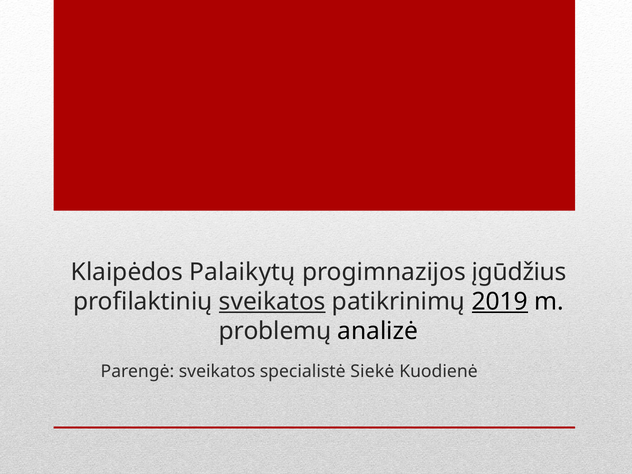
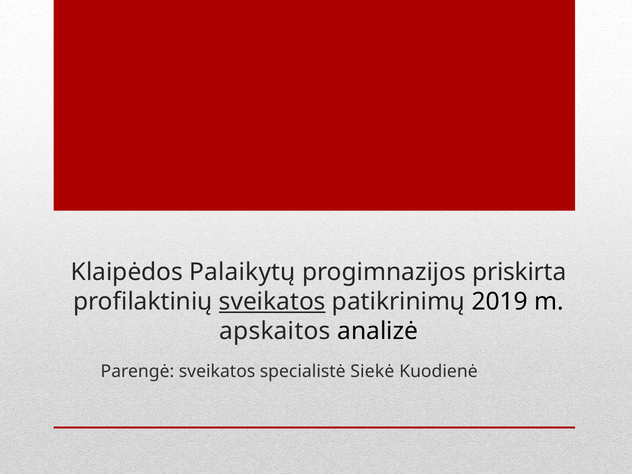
įgūdžius: įgūdžius -> priskirta
2019 underline: present -> none
problemų: problemų -> apskaitos
